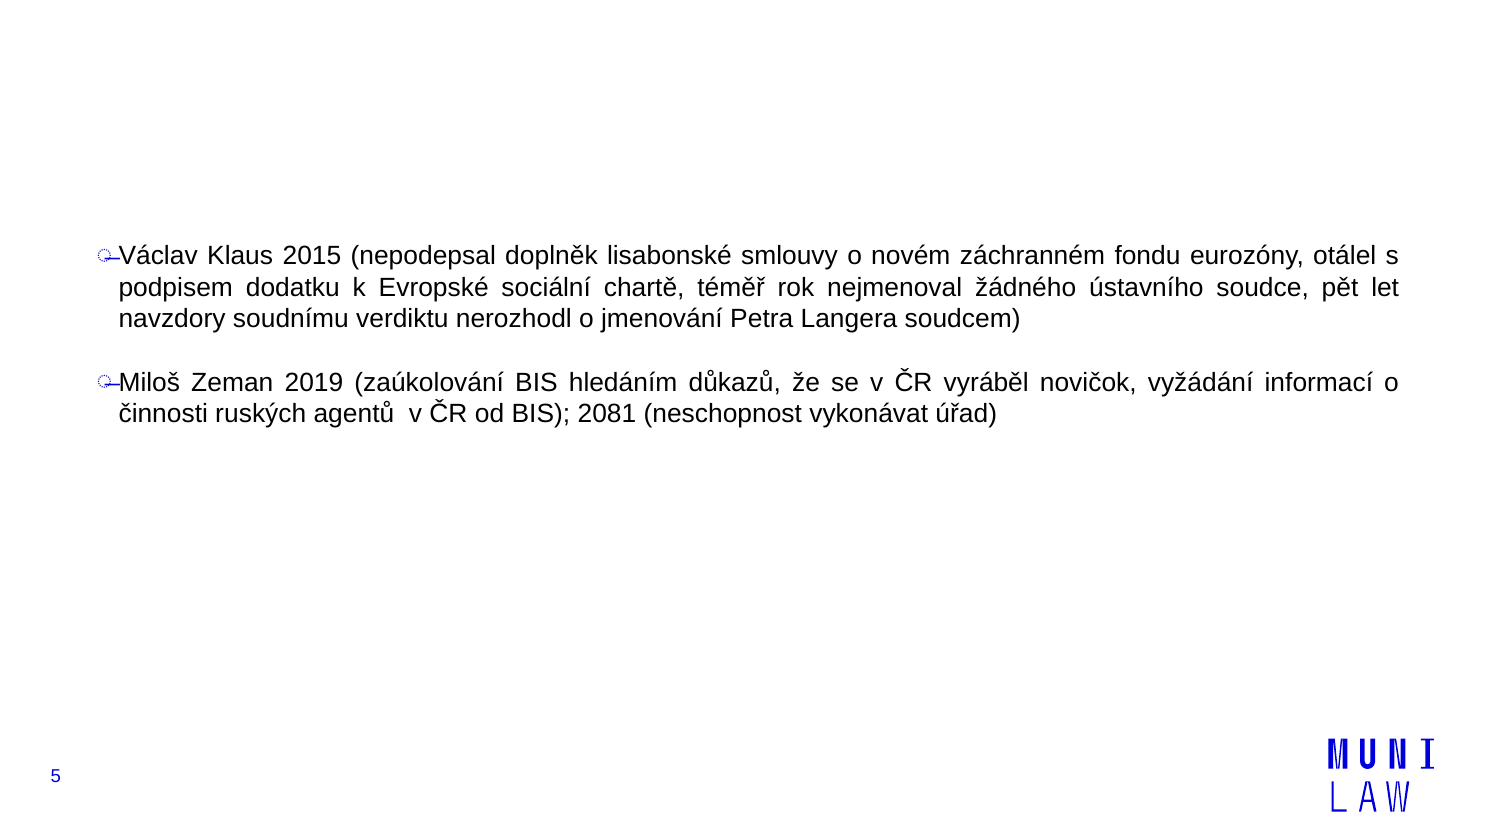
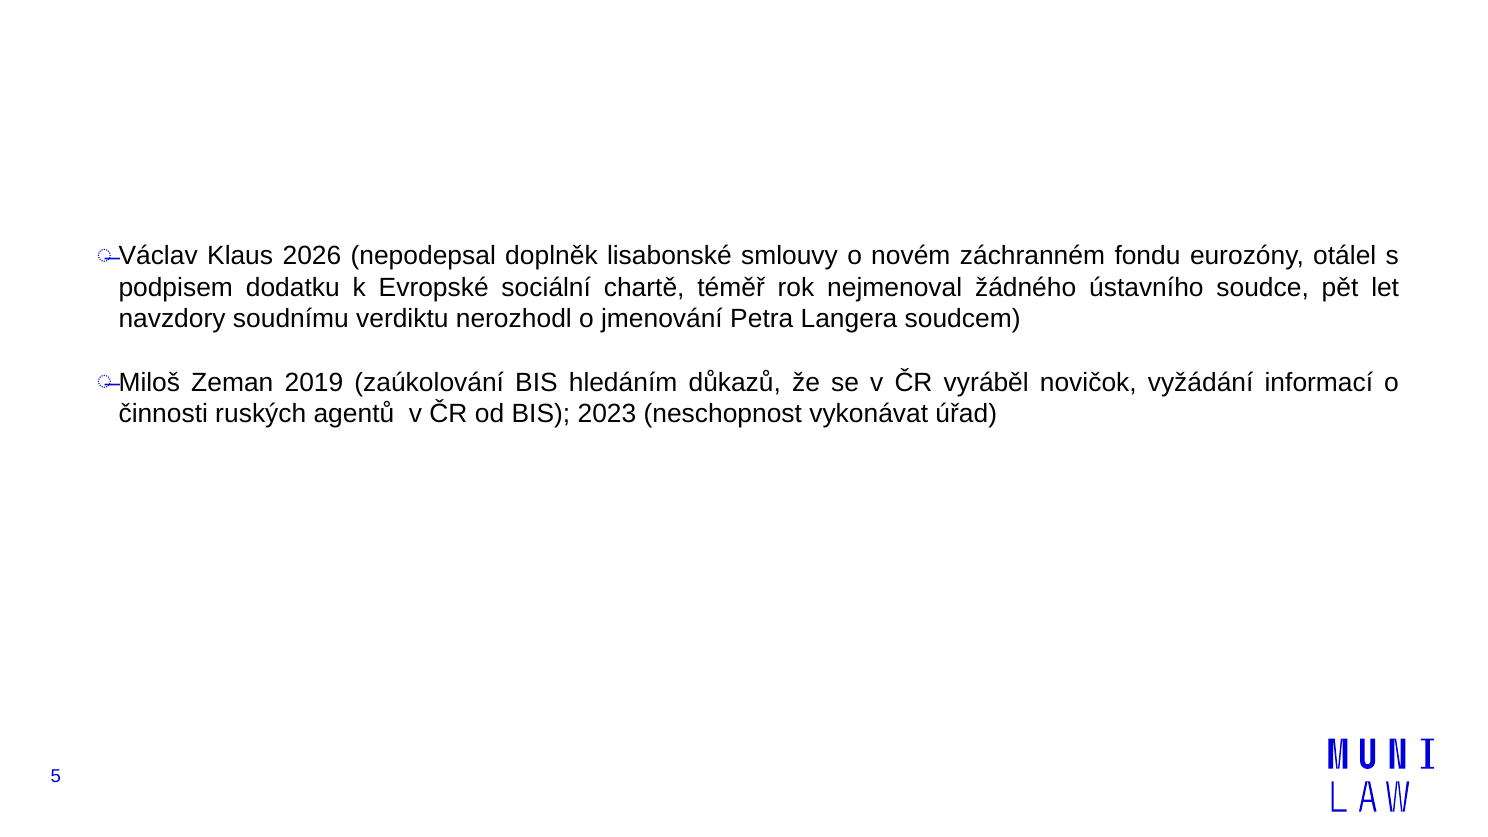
2015: 2015 -> 2026
2081: 2081 -> 2023
